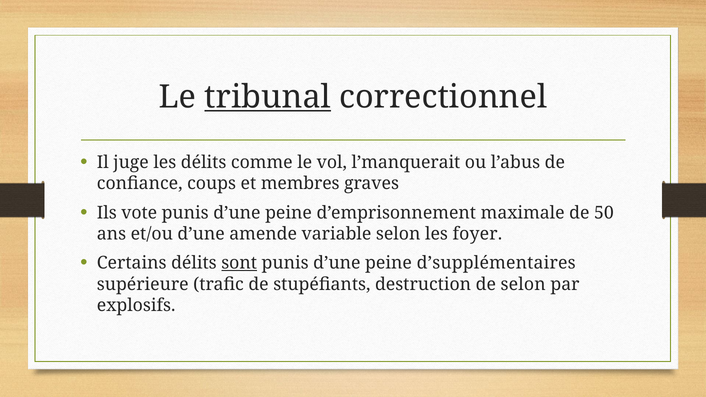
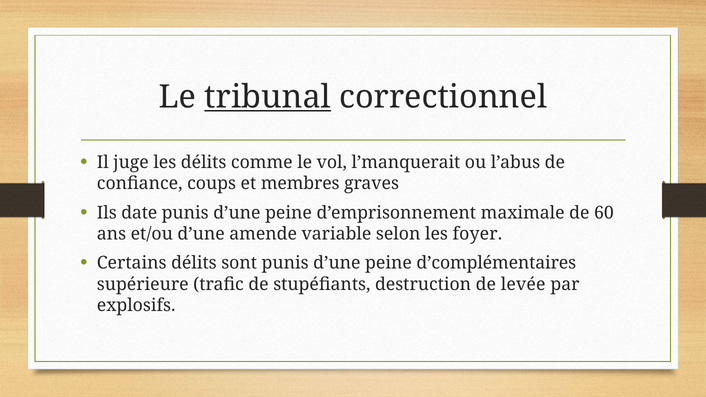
vote: vote -> date
50: 50 -> 60
sont underline: present -> none
d’supplémentaires: d’supplémentaires -> d’complémentaires
de selon: selon -> levée
